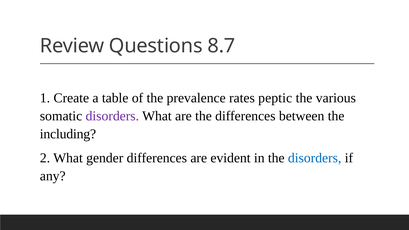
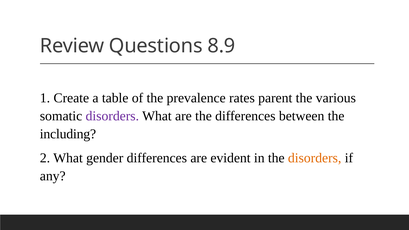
8.7: 8.7 -> 8.9
peptic: peptic -> parent
disorders at (315, 158) colour: blue -> orange
